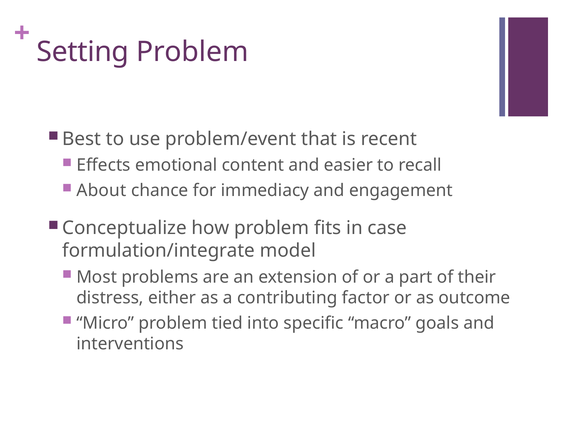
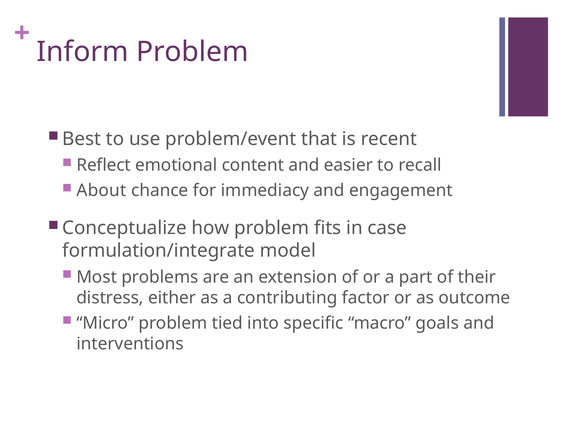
Setting: Setting -> Inform
Effects: Effects -> Reflect
